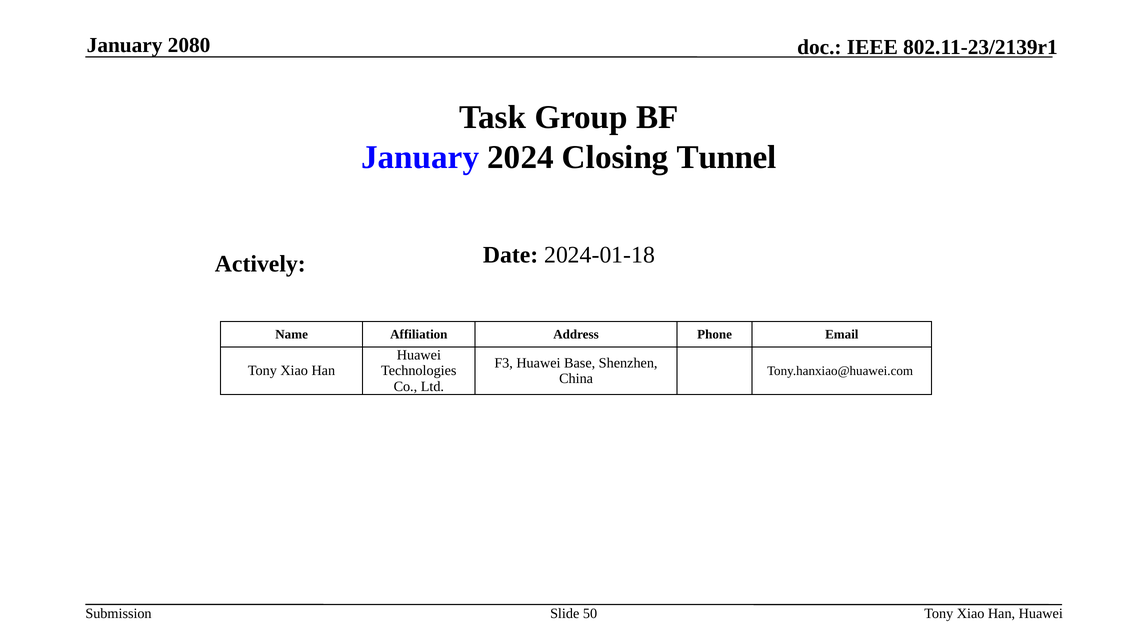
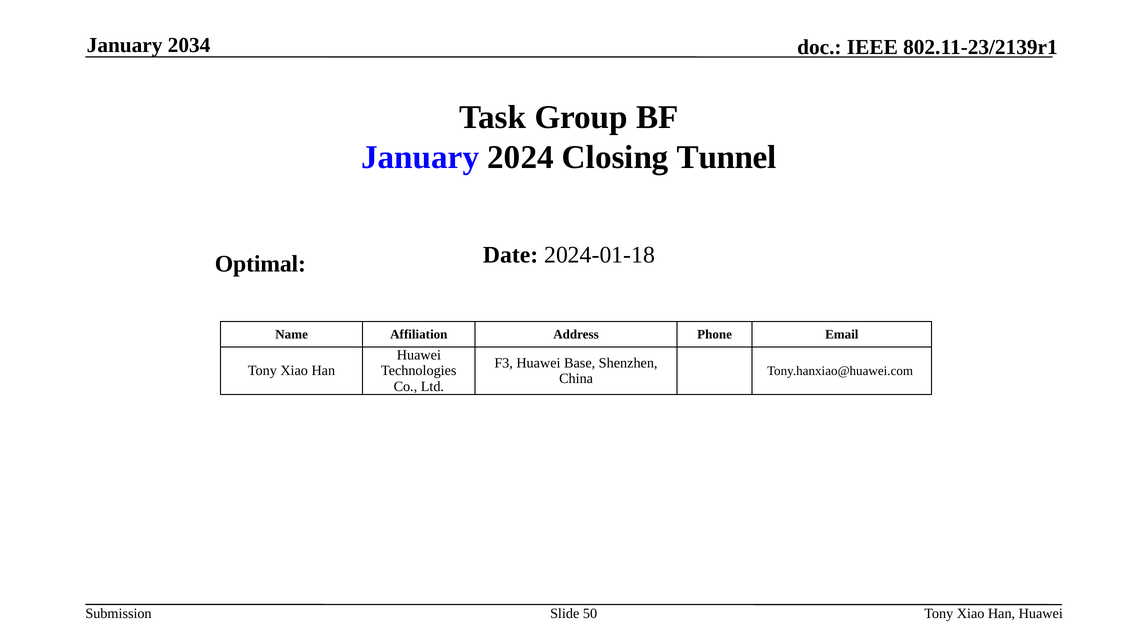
2080: 2080 -> 2034
Actively: Actively -> Optimal
